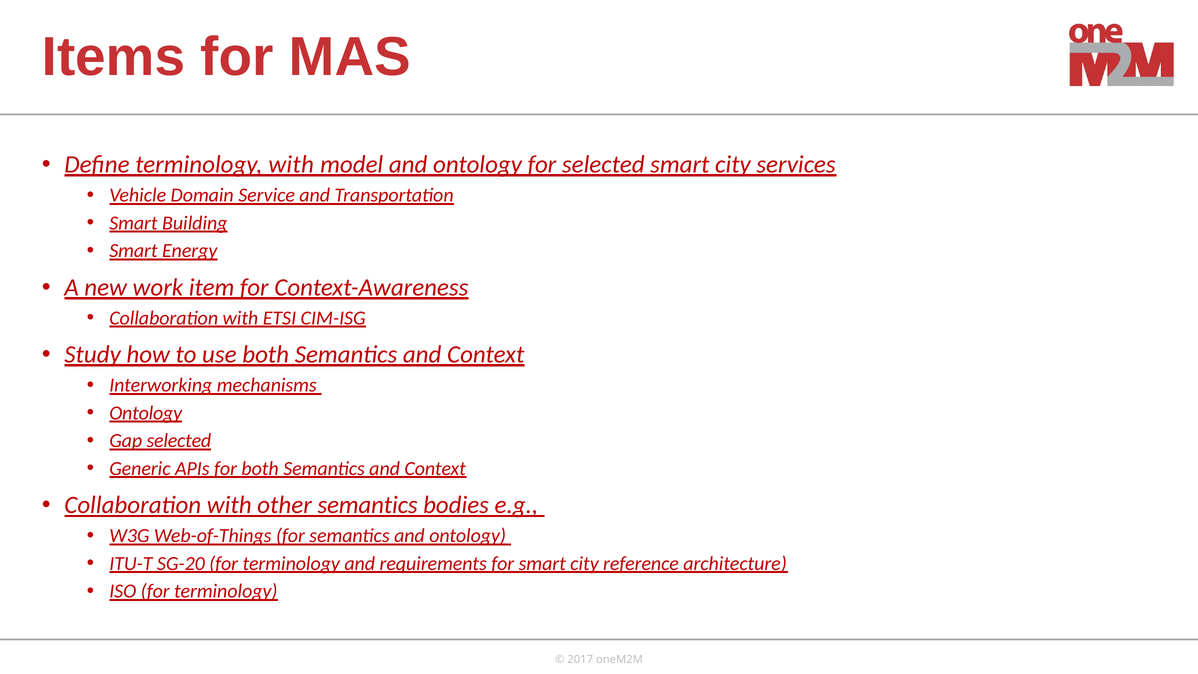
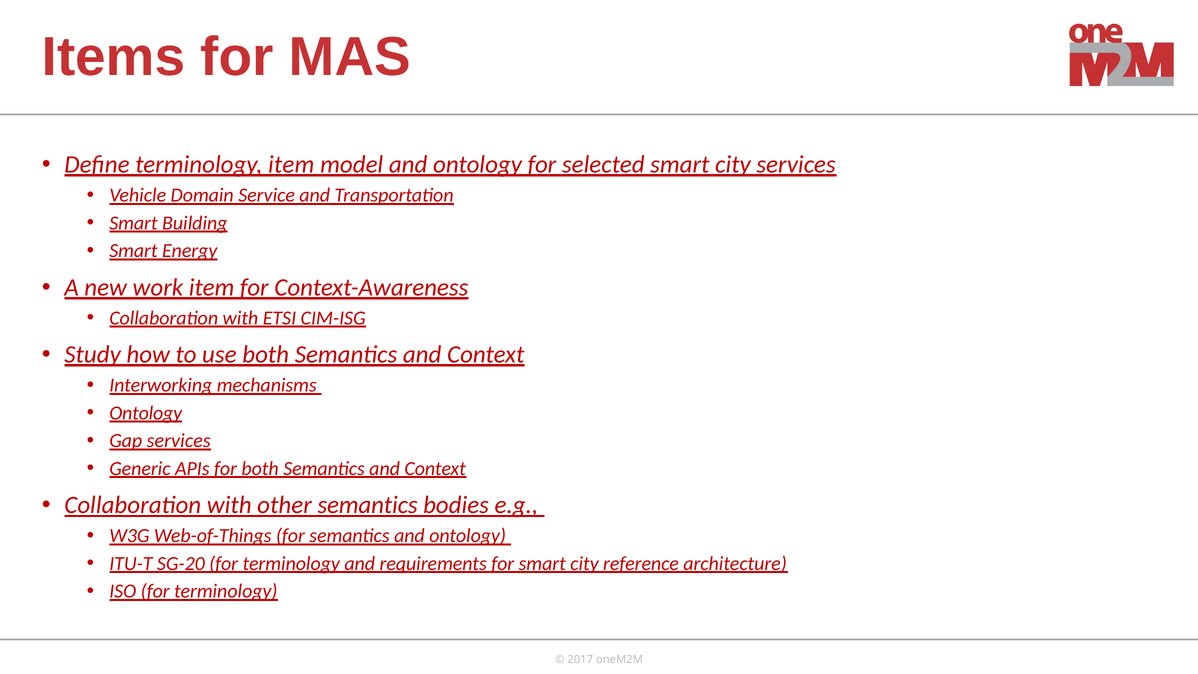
terminology with: with -> item
Gap selected: selected -> services
